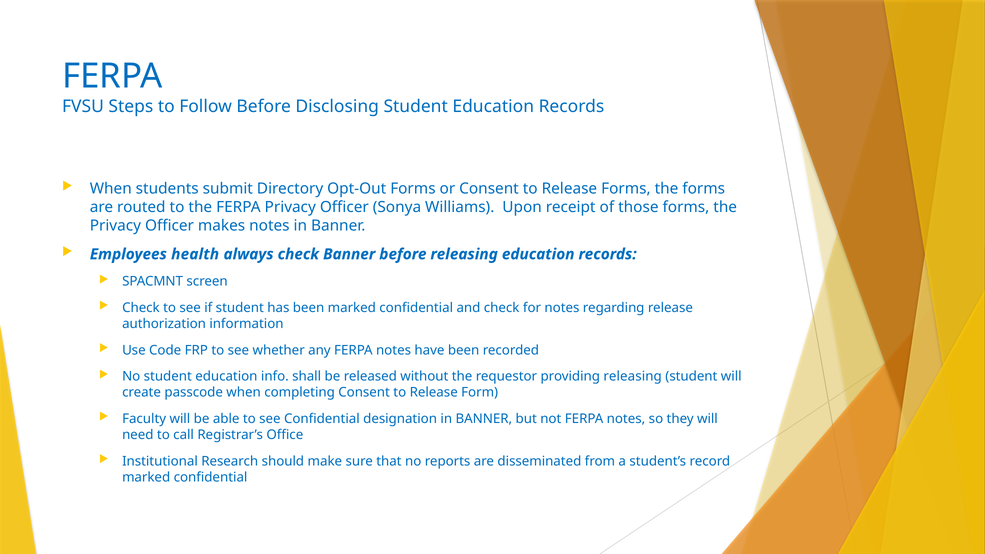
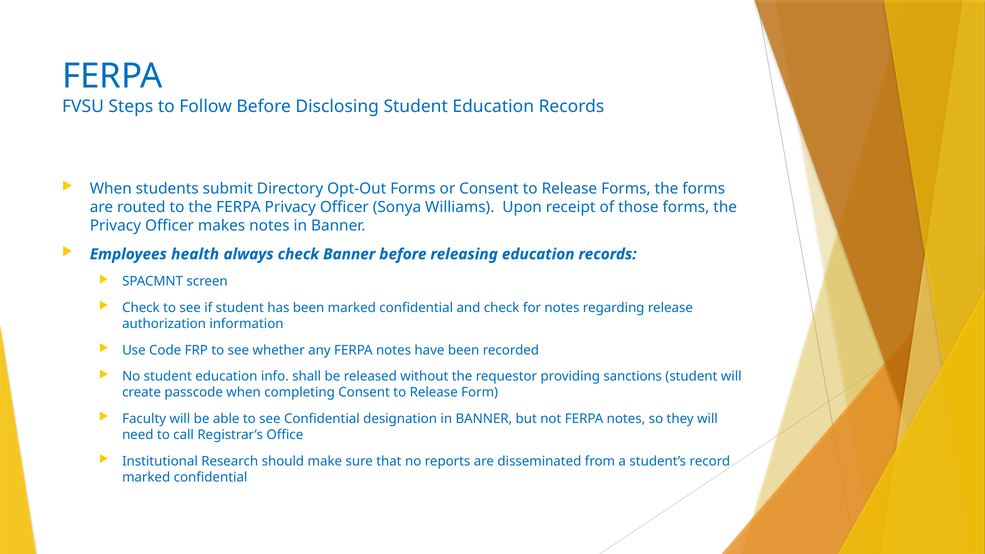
providing releasing: releasing -> sanctions
